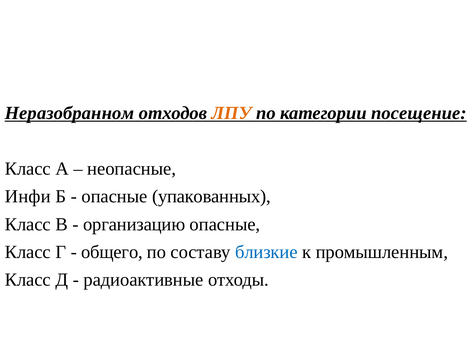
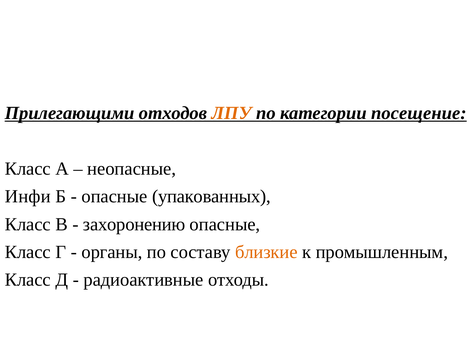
Неразобранном: Неразобранном -> Прилегающими
организацию: организацию -> захоронению
общего: общего -> органы
близкие colour: blue -> orange
